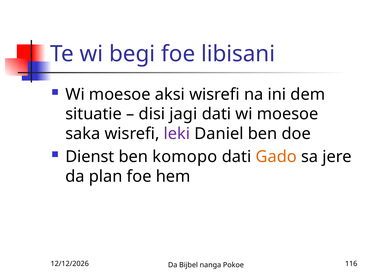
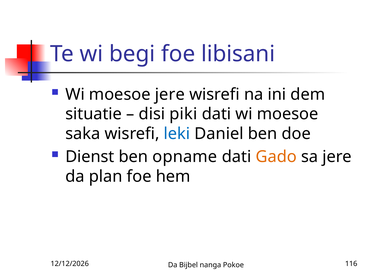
moesoe aksi: aksi -> jere
jagi: jagi -> piki
leki colour: purple -> blue
komopo: komopo -> opname
